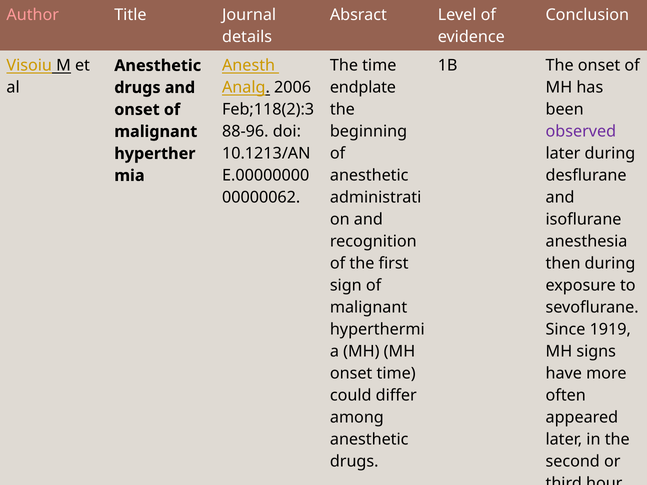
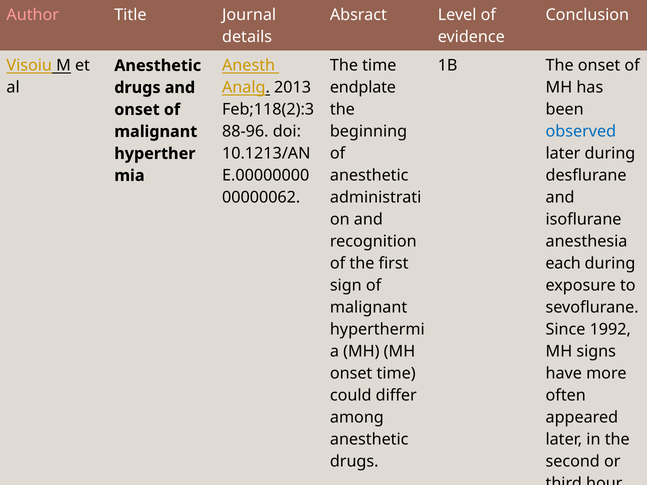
2006: 2006 -> 2013
observed colour: purple -> blue
then: then -> each
1919: 1919 -> 1992
